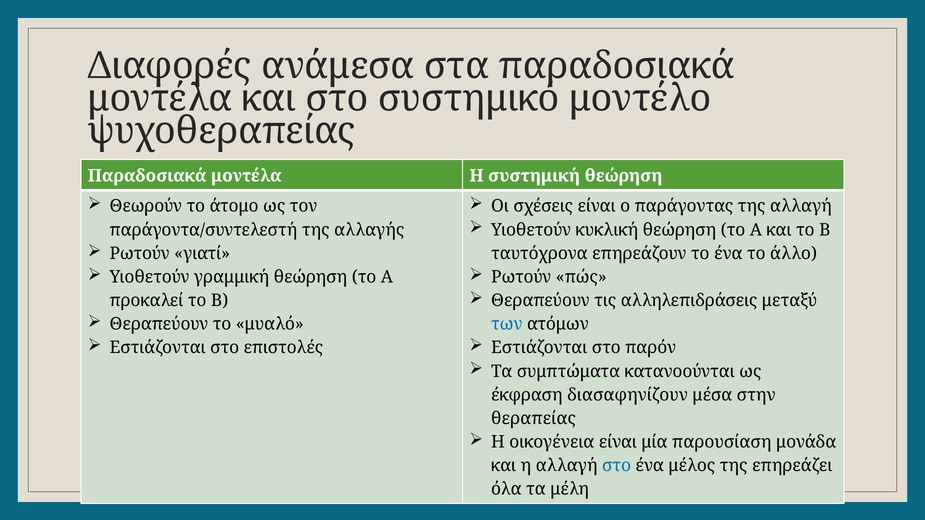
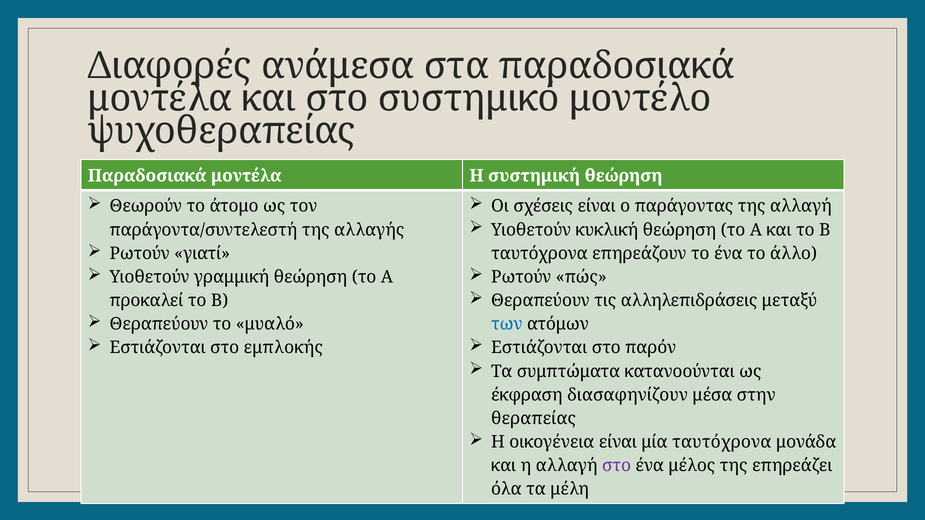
επιστολές: επιστολές -> εμπλοκής
μία παρουσίαση: παρουσίαση -> ταυτόχρονα
στο at (617, 466) colour: blue -> purple
